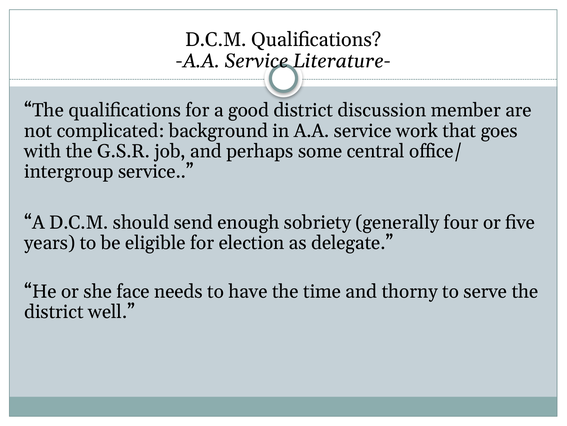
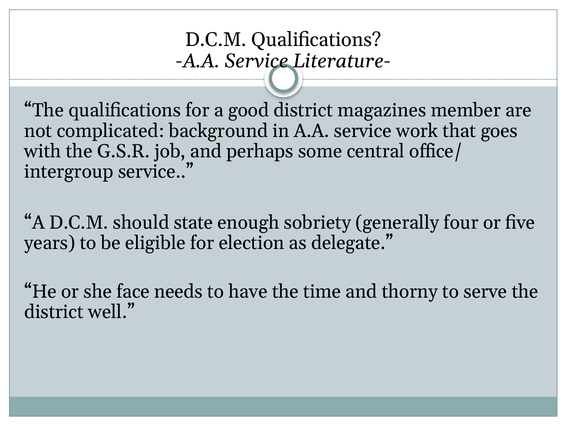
discussion: discussion -> magazines
send: send -> state
